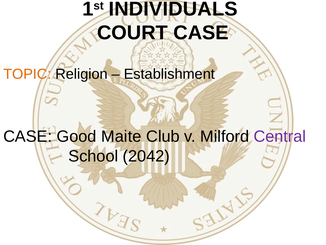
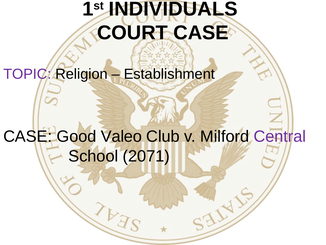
TOPIC colour: orange -> purple
Maite: Maite -> Valeo
2042: 2042 -> 2071
